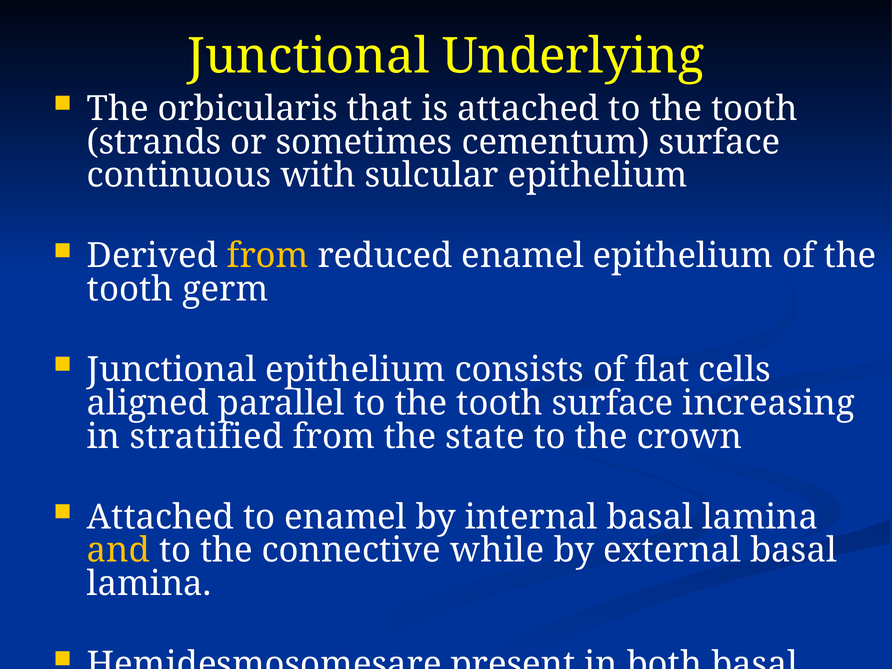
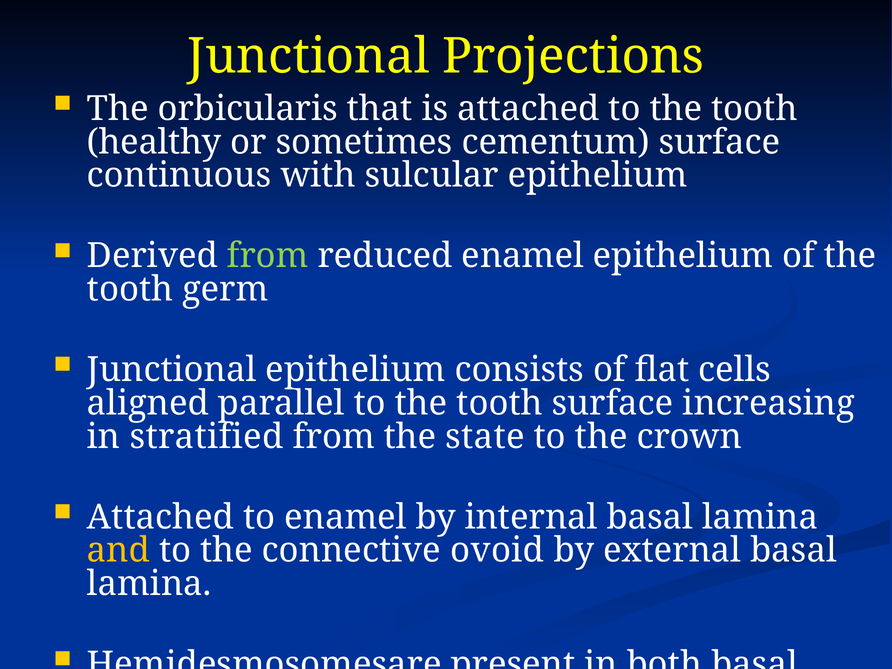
Underlying: Underlying -> Projections
strands: strands -> healthy
from at (268, 256) colour: yellow -> light green
while: while -> ovoid
